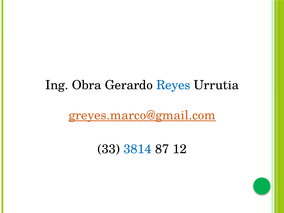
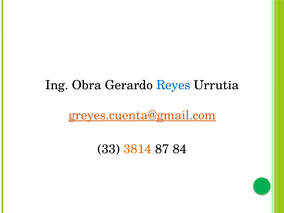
greyes.marco@gmail.com: greyes.marco@gmail.com -> greyes.cuenta@gmail.com
3814 colour: blue -> orange
12: 12 -> 84
